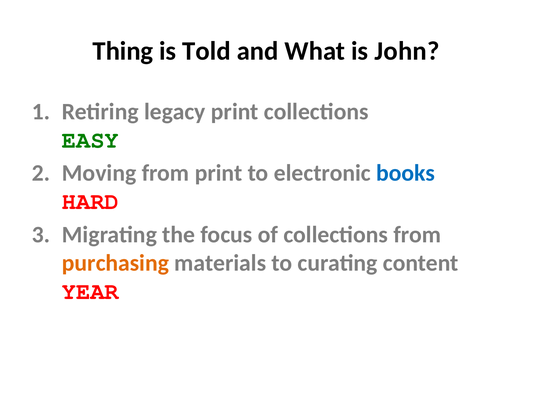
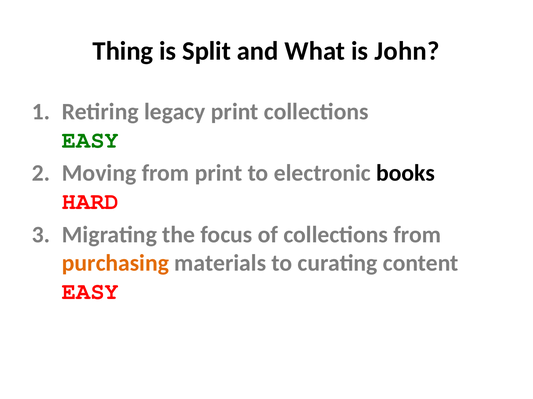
Told: Told -> Split
books colour: blue -> black
YEAR at (90, 292): YEAR -> EASY
